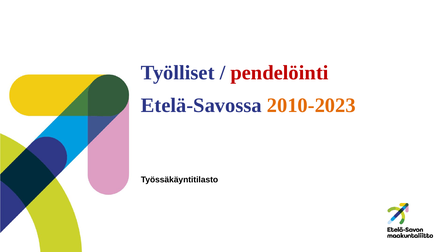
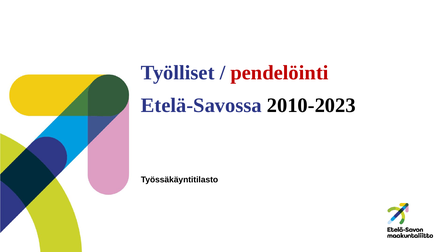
2010-2023 colour: orange -> black
